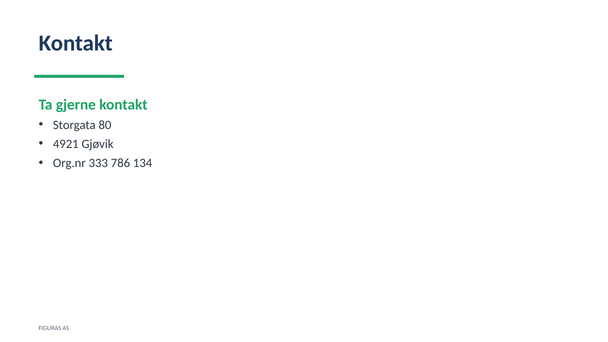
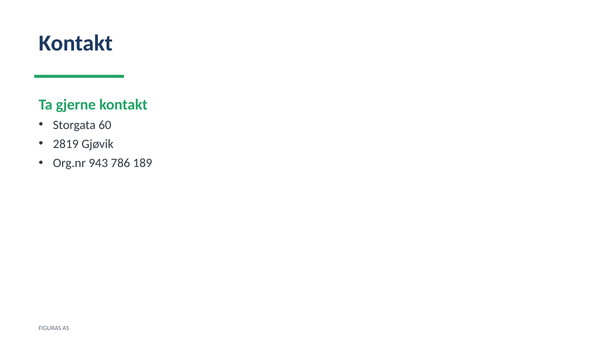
80: 80 -> 60
4921: 4921 -> 2819
333: 333 -> 943
134: 134 -> 189
